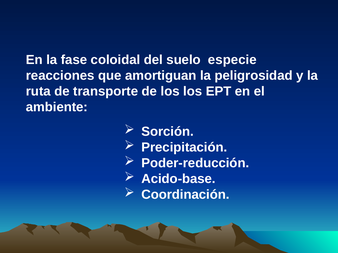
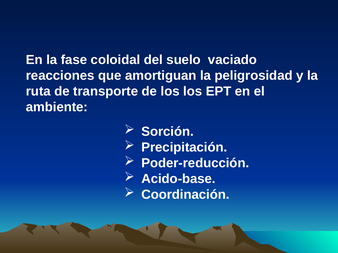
especie: especie -> vaciado
